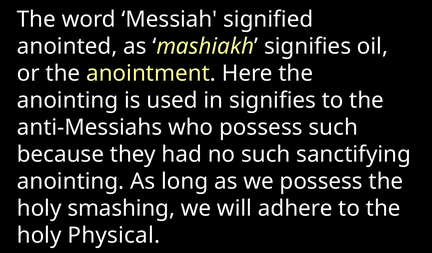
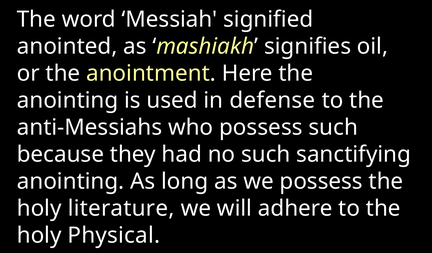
in signifies: signifies -> defense
smashing: smashing -> literature
